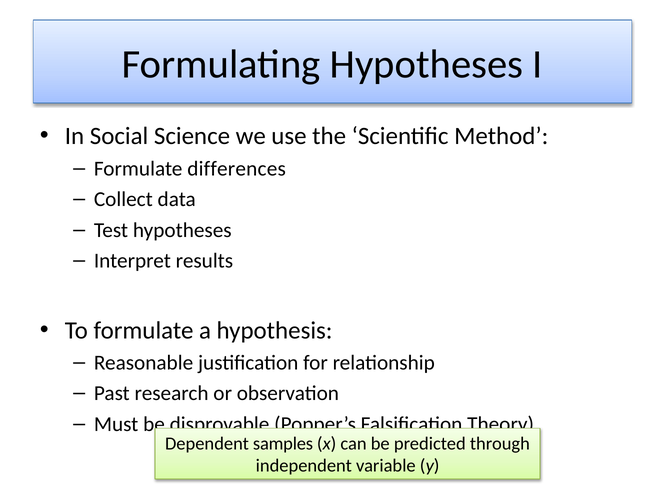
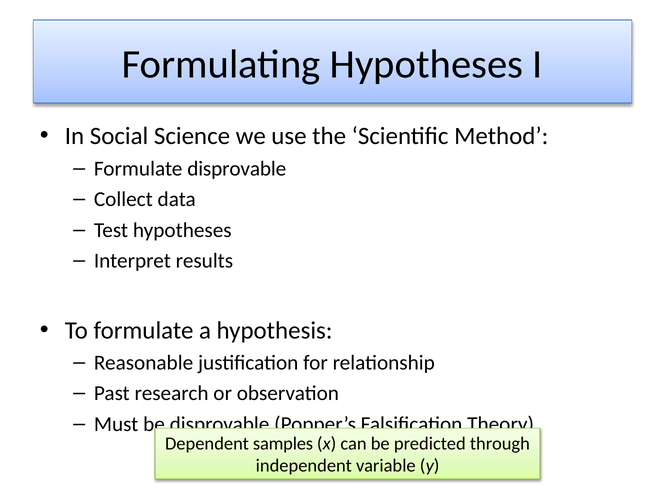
Formulate differences: differences -> disprovable
